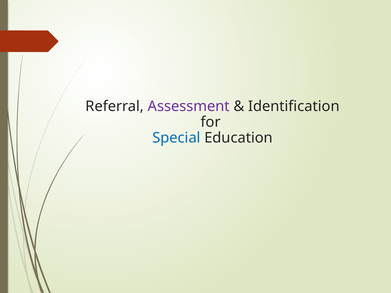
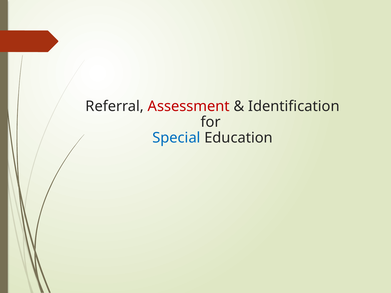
Assessment colour: purple -> red
